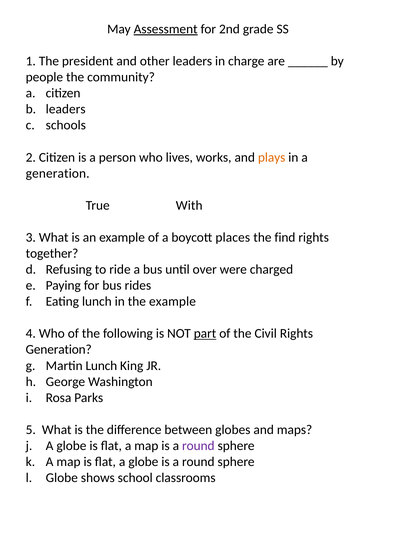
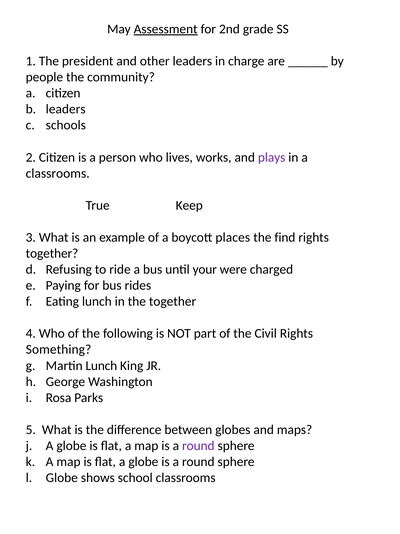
plays colour: orange -> purple
generation at (58, 173): generation -> classrooms
With: With -> Keep
over: over -> your
the example: example -> together
part underline: present -> none
Generation at (59, 349): Generation -> Something
